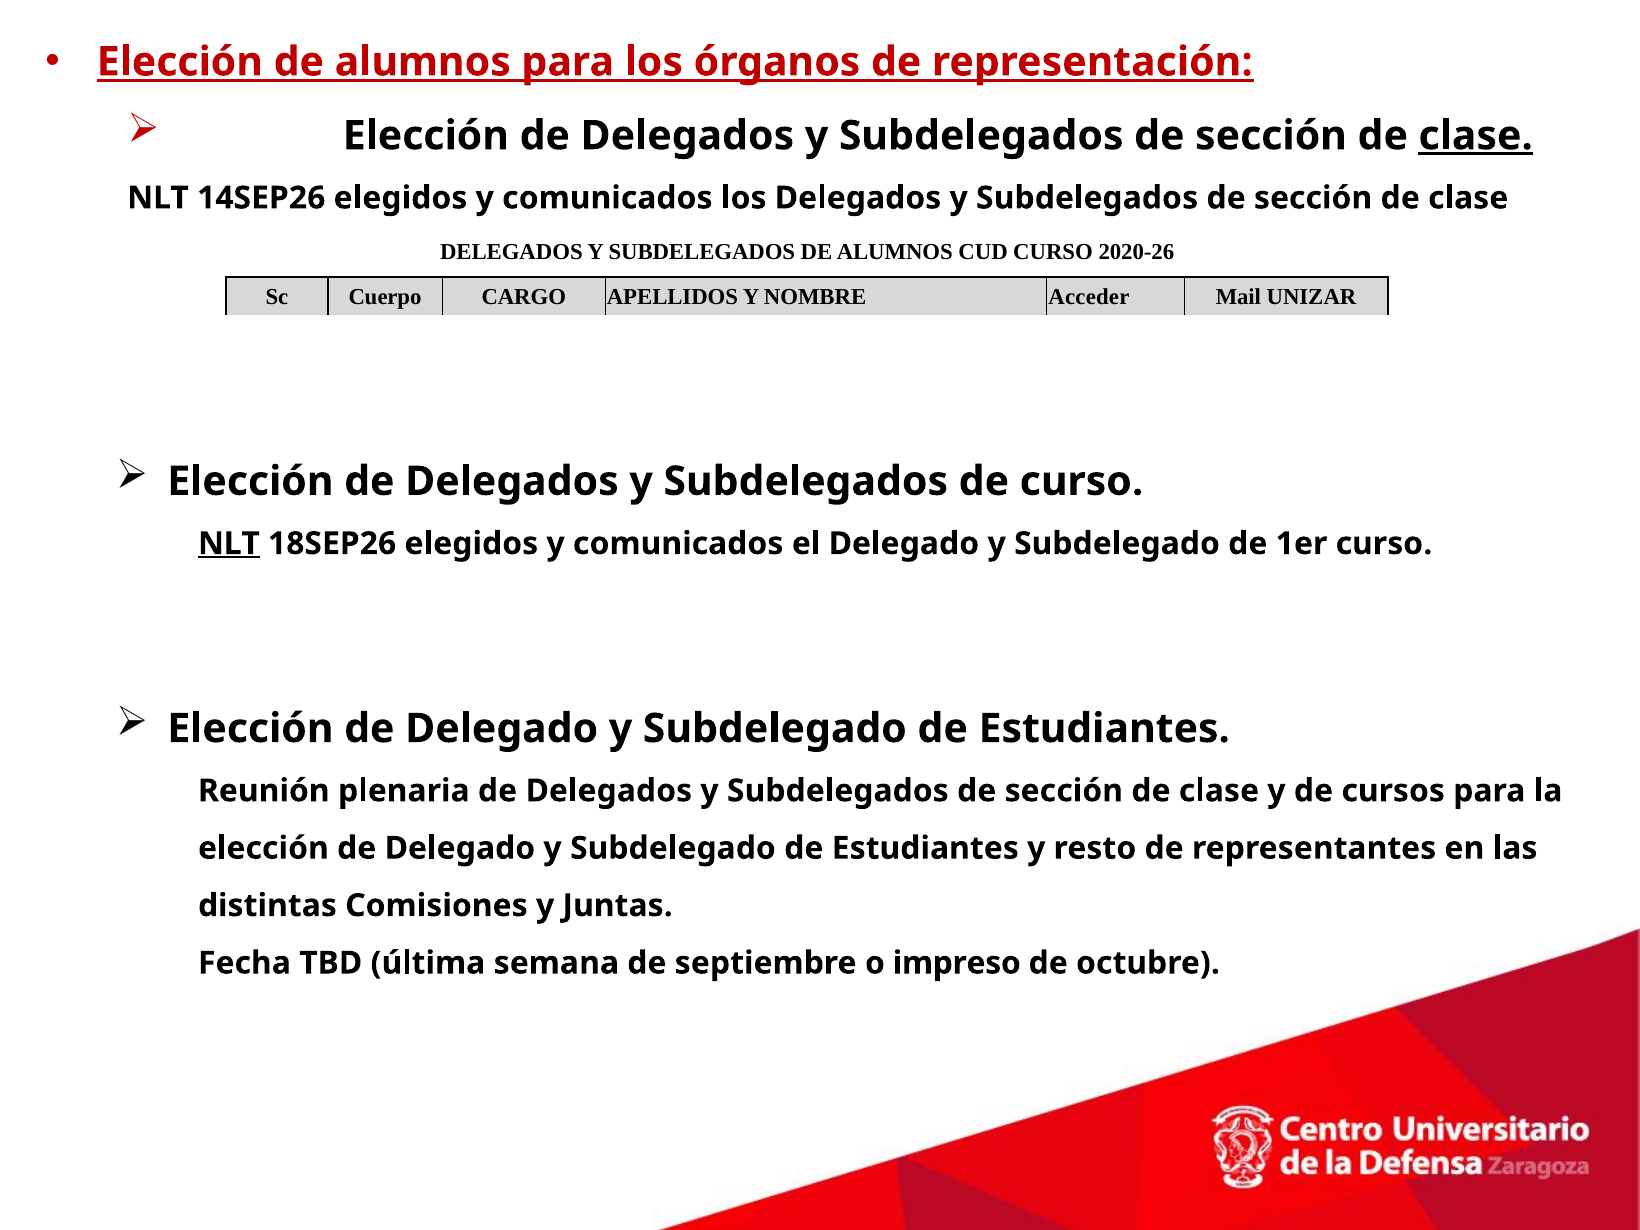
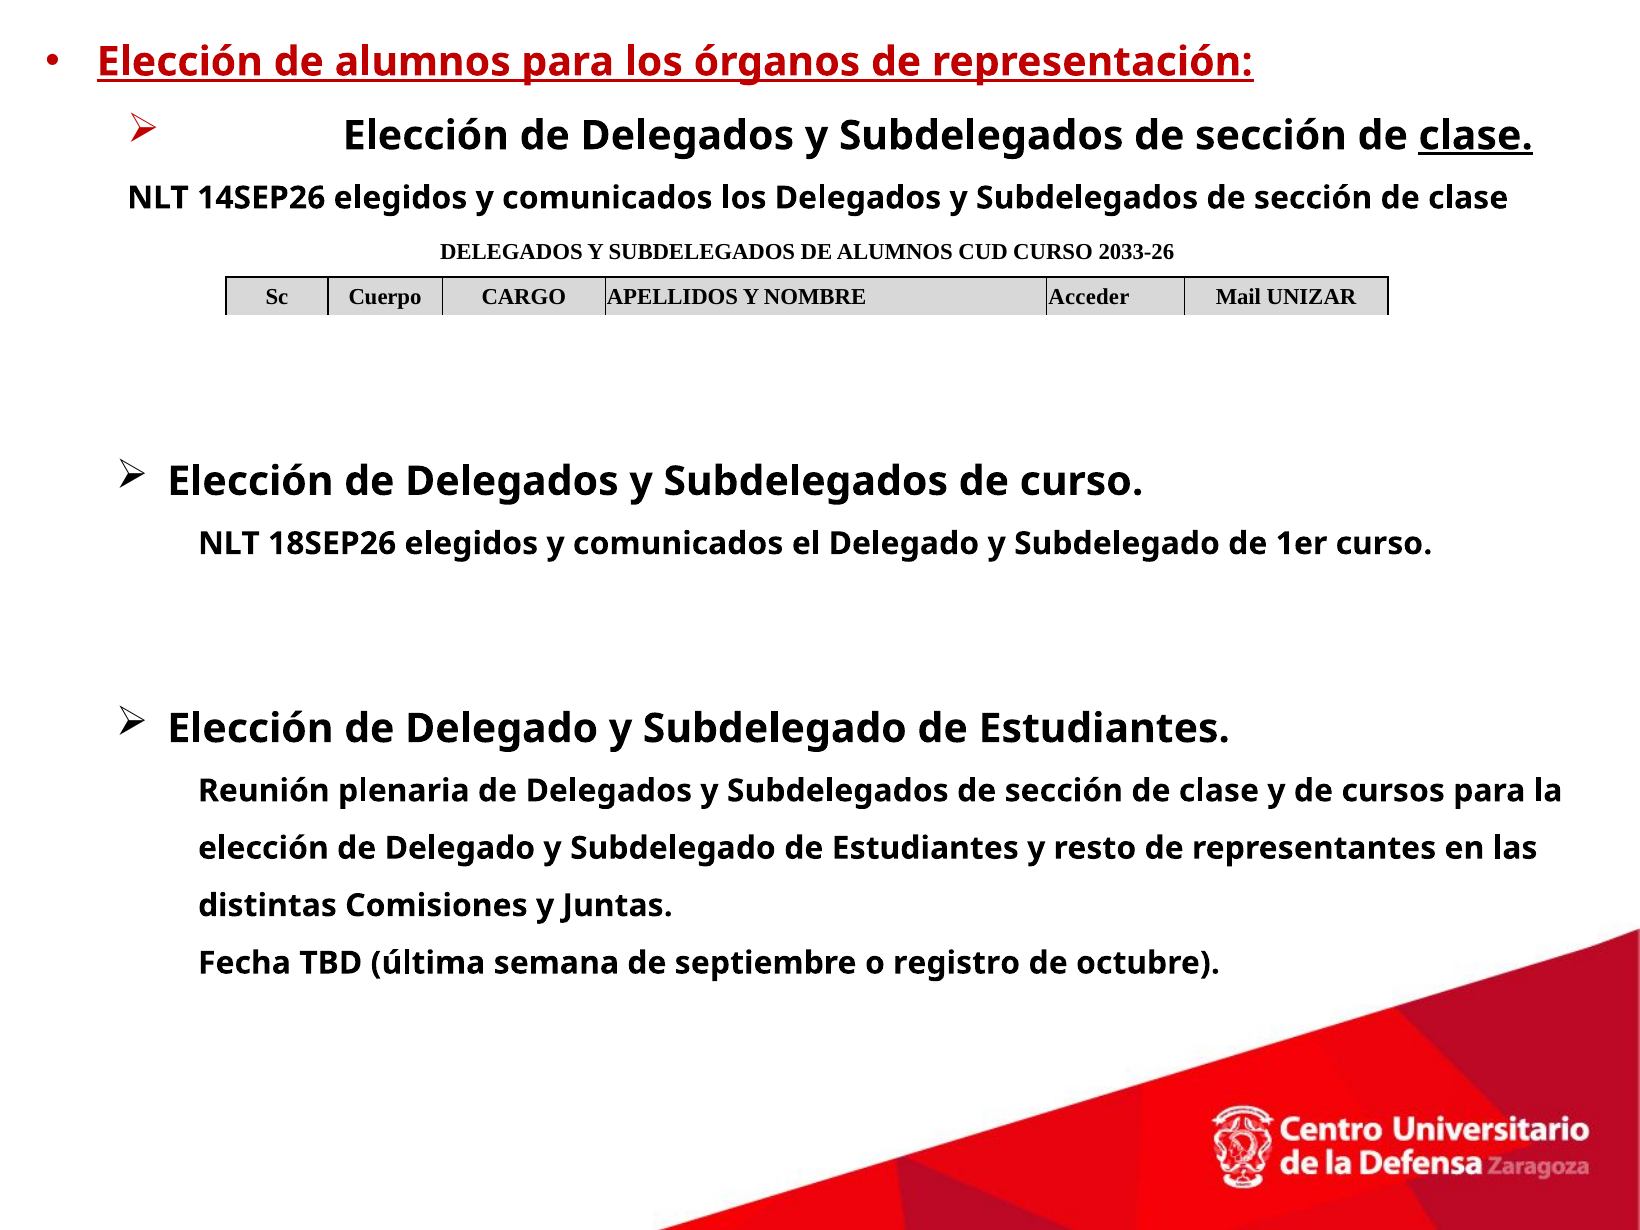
2020-26: 2020-26 -> 2033-26
NLT at (229, 544) underline: present -> none
impreso: impreso -> registro
